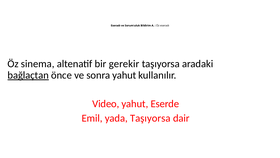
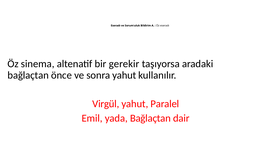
bağlaçtan at (28, 75) underline: present -> none
Video: Video -> Virgül
Eserde: Eserde -> Paralel
yada Taşıyorsa: Taşıyorsa -> Bağlaçtan
